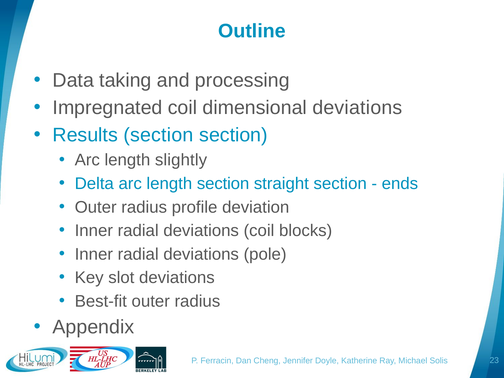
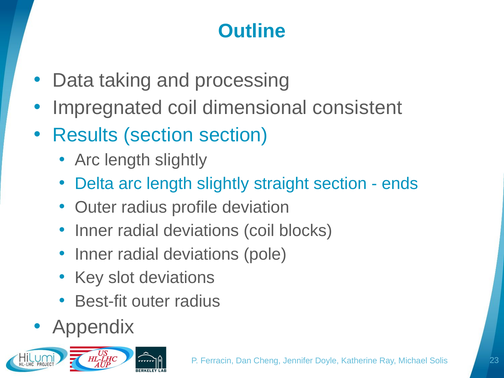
dimensional deviations: deviations -> consistent
Delta arc length section: section -> slightly
